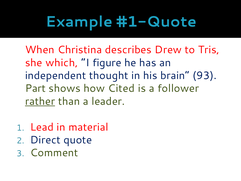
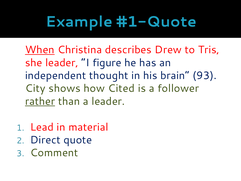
When underline: none -> present
she which: which -> leader
Part: Part -> City
